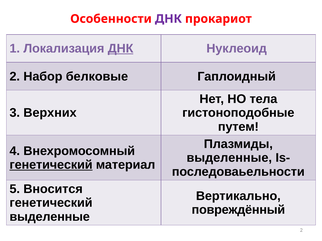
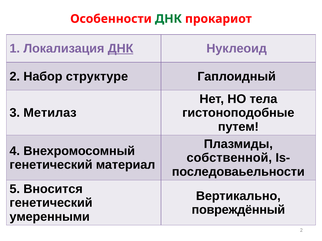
ДНК at (168, 19) colour: purple -> green
белковые: белковые -> структуре
Верхних: Верхних -> Метилаз
выделенные at (229, 158): выделенные -> собственной
генетический at (51, 165) underline: present -> none
выделенные at (50, 217): выделенные -> умеренными
